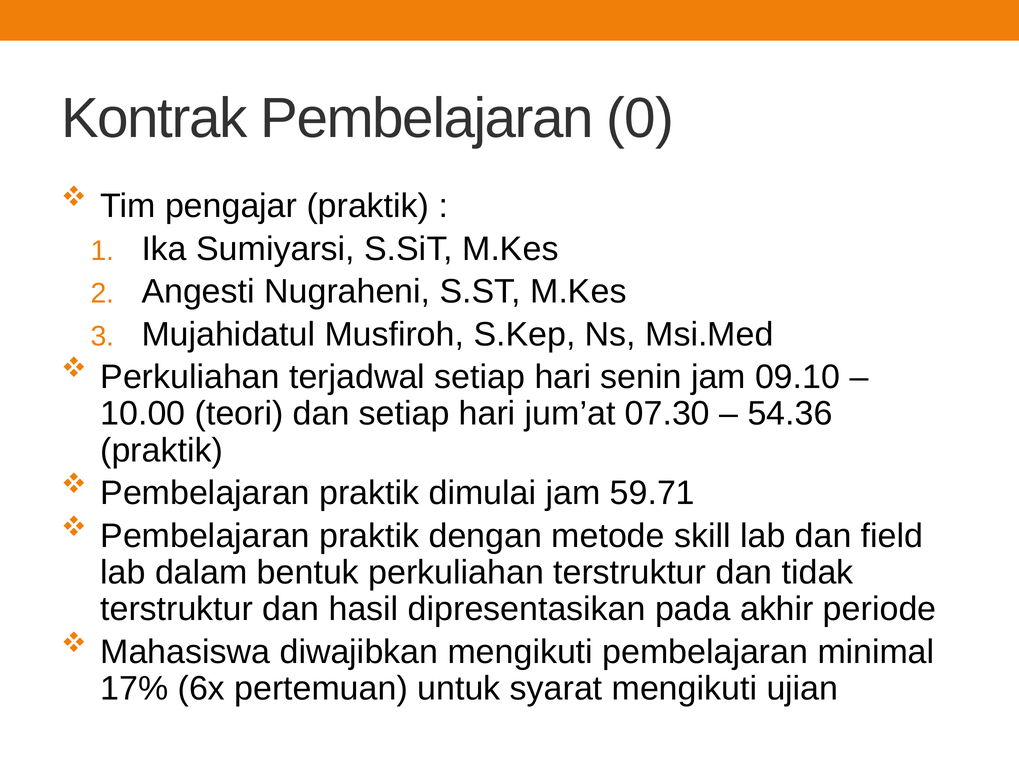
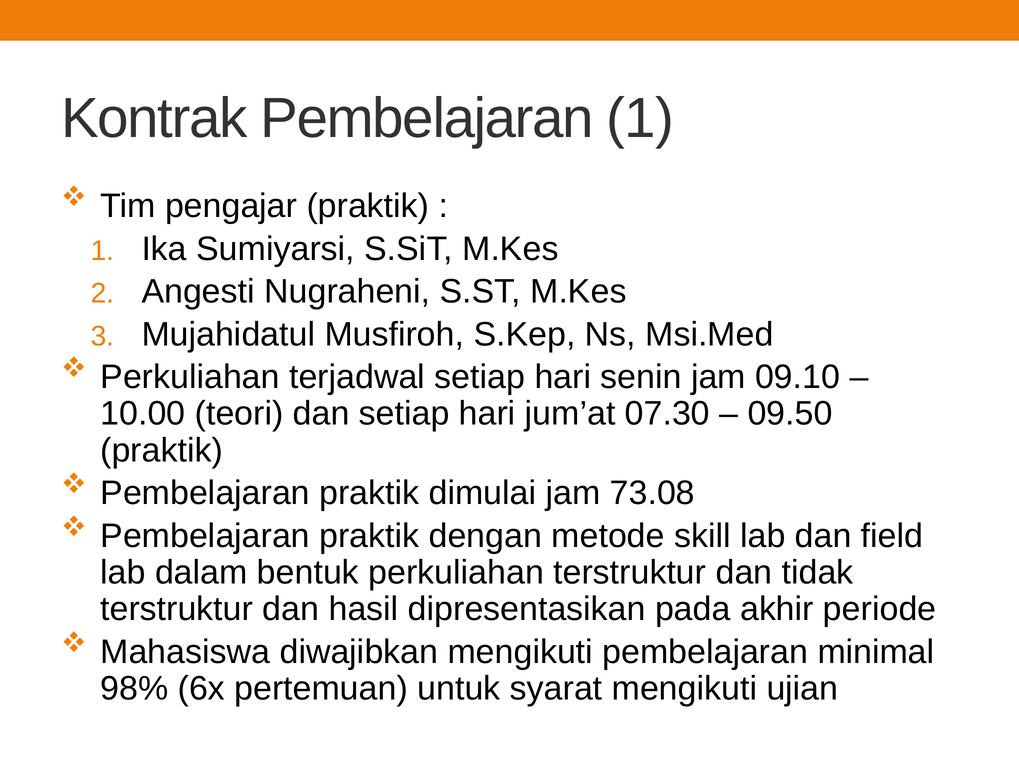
Pembelajaran 0: 0 -> 1
54.36: 54.36 -> 09.50
59.71: 59.71 -> 73.08
17%: 17% -> 98%
